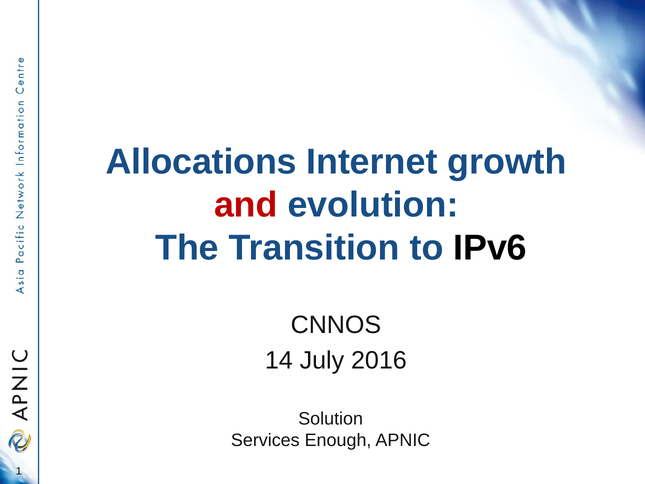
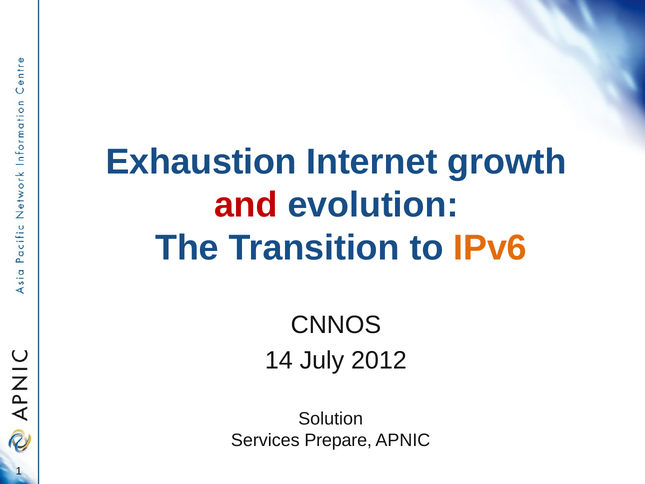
Allocations: Allocations -> Exhaustion
IPv6 colour: black -> orange
2016: 2016 -> 2012
Enough: Enough -> Prepare
